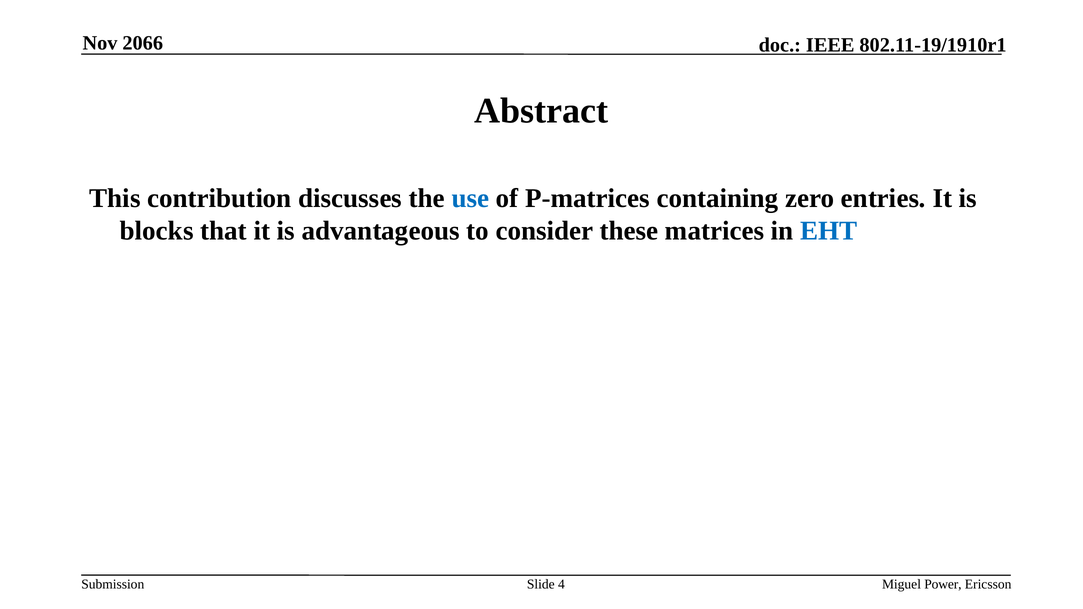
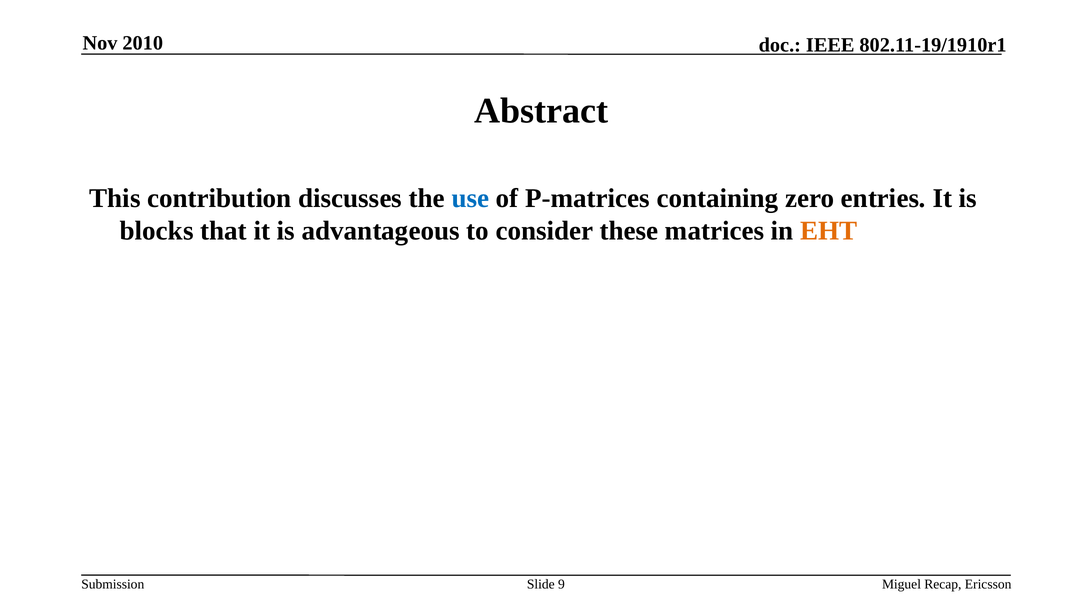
2066: 2066 -> 2010
EHT colour: blue -> orange
4: 4 -> 9
Power: Power -> Recap
